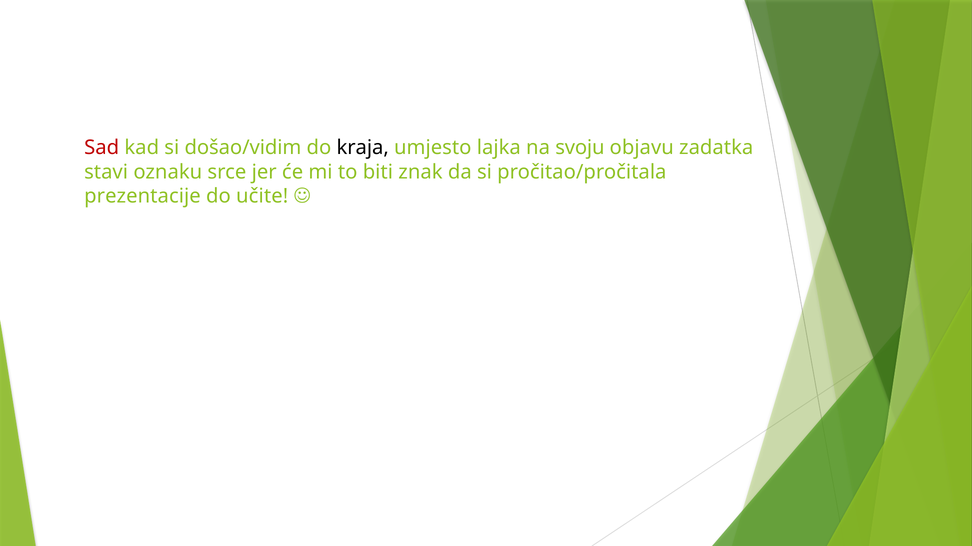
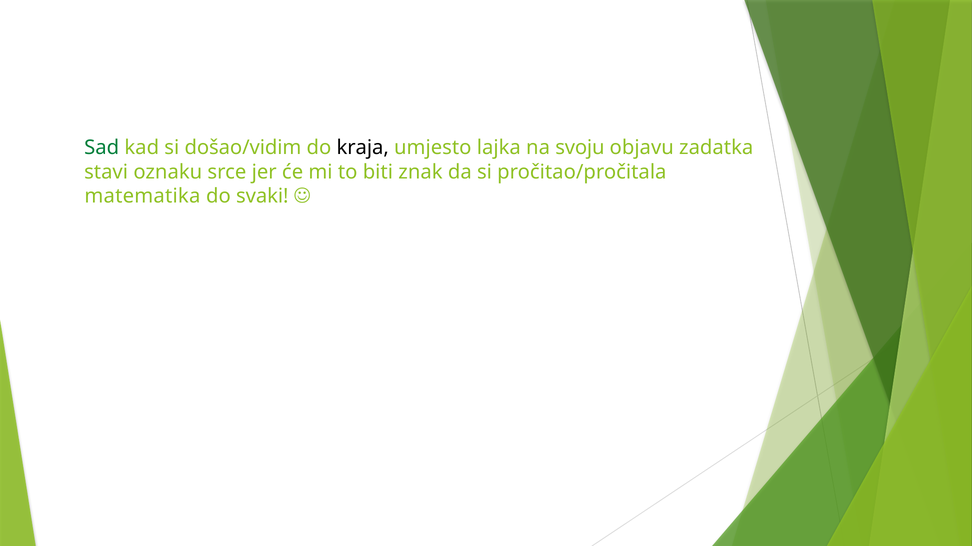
Sad colour: red -> green
prezentacije: prezentacije -> matematika
učite: učite -> svaki
